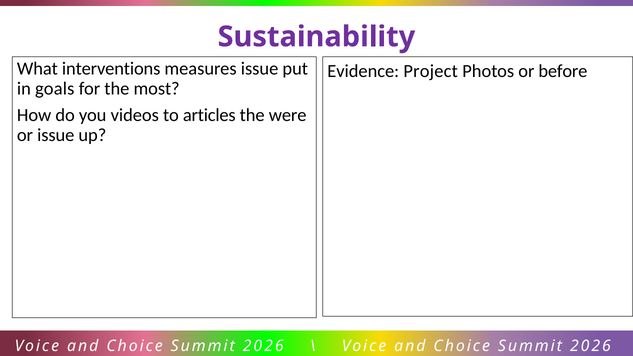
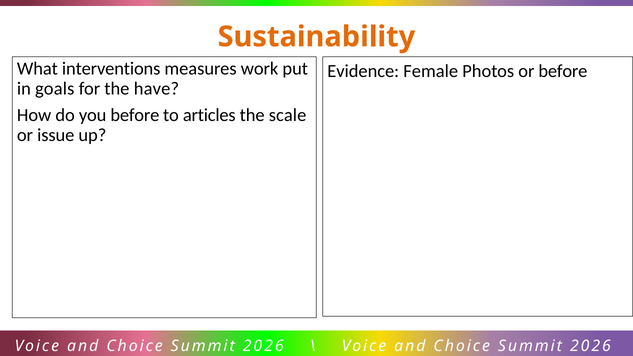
Sustainability colour: purple -> orange
measures issue: issue -> work
Project: Project -> Female
most: most -> have
you videos: videos -> before
were: were -> scale
